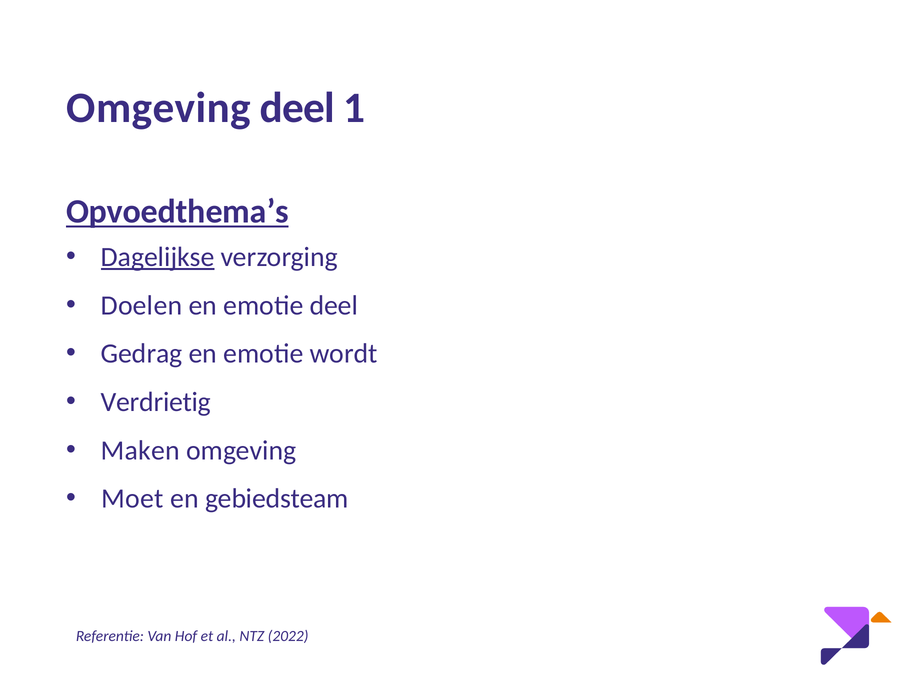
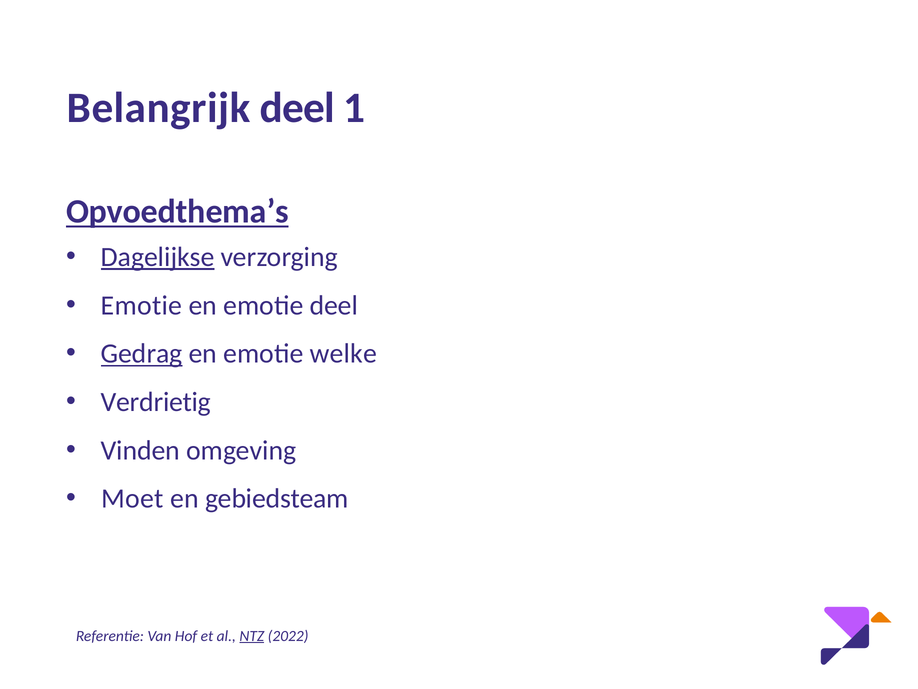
Omgeving at (159, 108): Omgeving -> Belangrijk
Doelen at (141, 305): Doelen -> Emotie
Gedrag underline: none -> present
wordt: wordt -> welke
Maken: Maken -> Vinden
NTZ underline: none -> present
